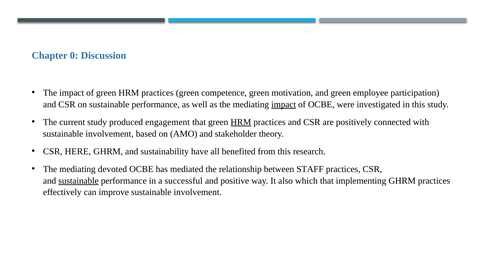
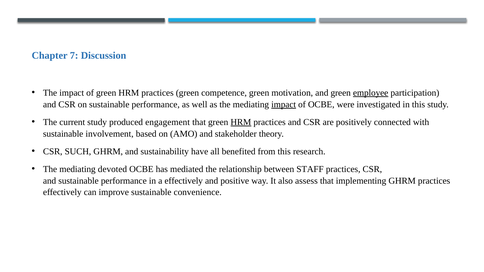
0: 0 -> 7
employee underline: none -> present
HERE: HERE -> SUCH
sustainable at (79, 181) underline: present -> none
a successful: successful -> effectively
which: which -> assess
improve sustainable involvement: involvement -> convenience
